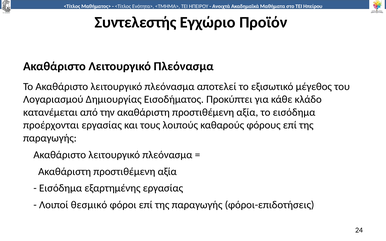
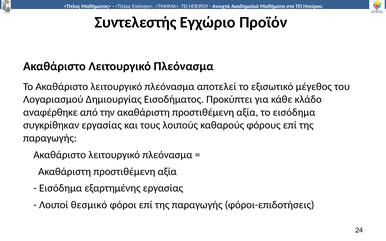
κατανέµεται: κατανέµεται -> αναφέρθηκε
προέρχονται: προέρχονται -> συγκρίθηκαν
